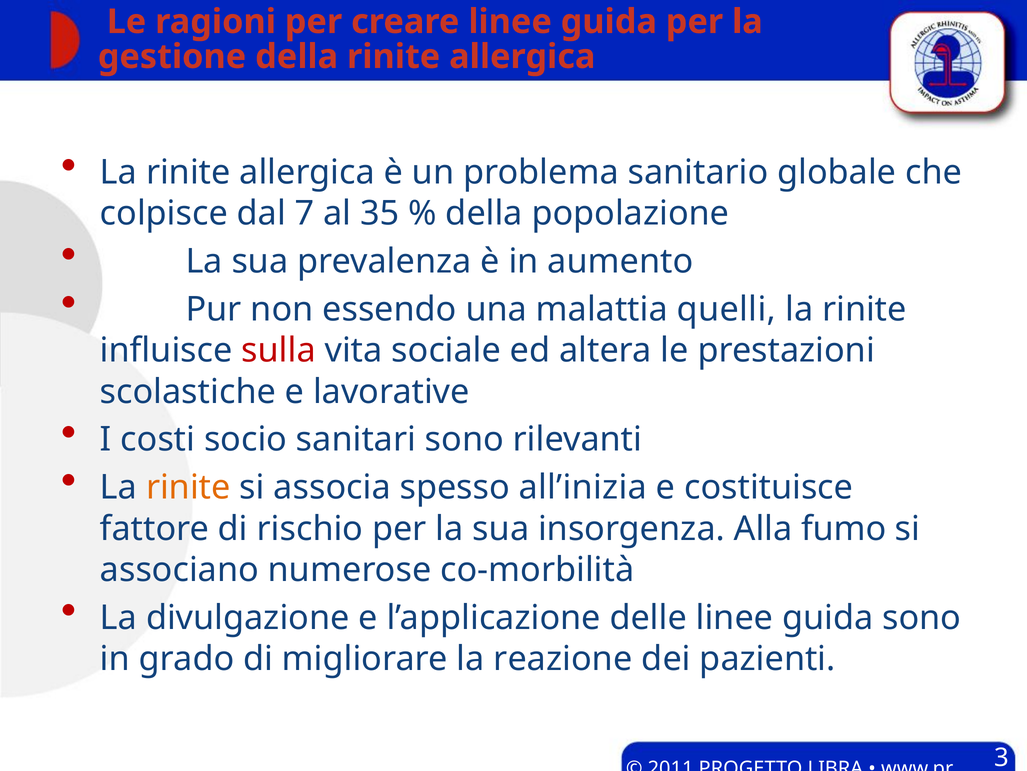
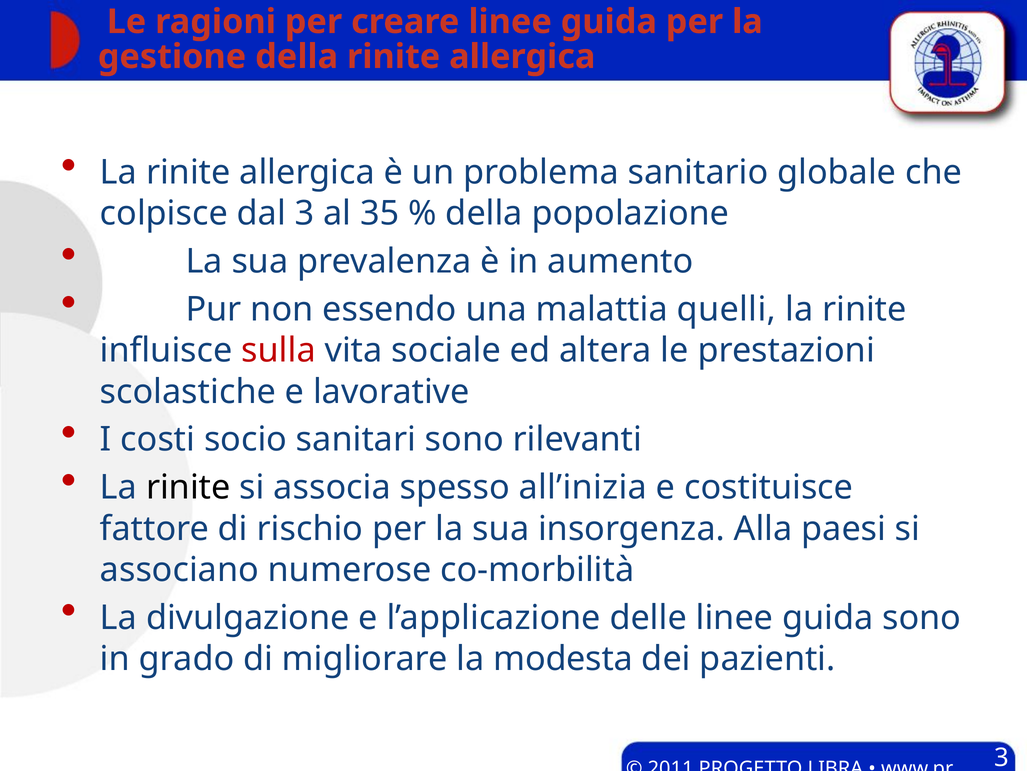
dal 7: 7 -> 3
rinite at (188, 487) colour: orange -> black
fumo: fumo -> paesi
reazione: reazione -> modesta
